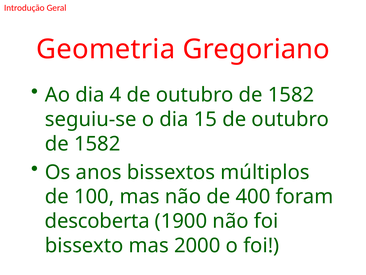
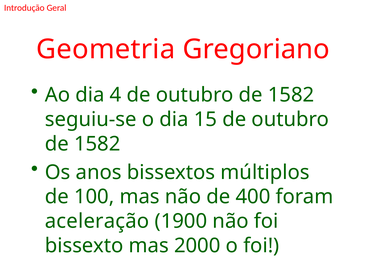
descoberta: descoberta -> aceleração
